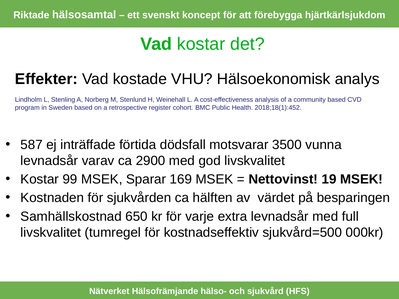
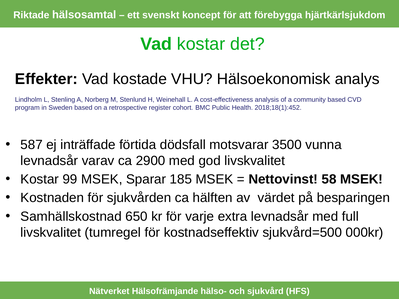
169: 169 -> 185
19: 19 -> 58
